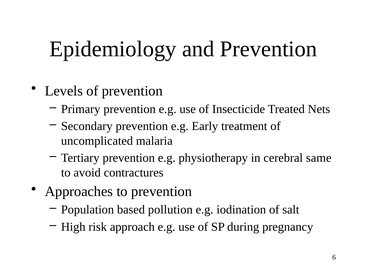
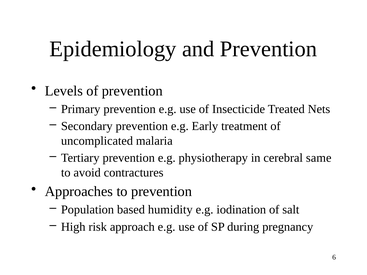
pollution: pollution -> humidity
